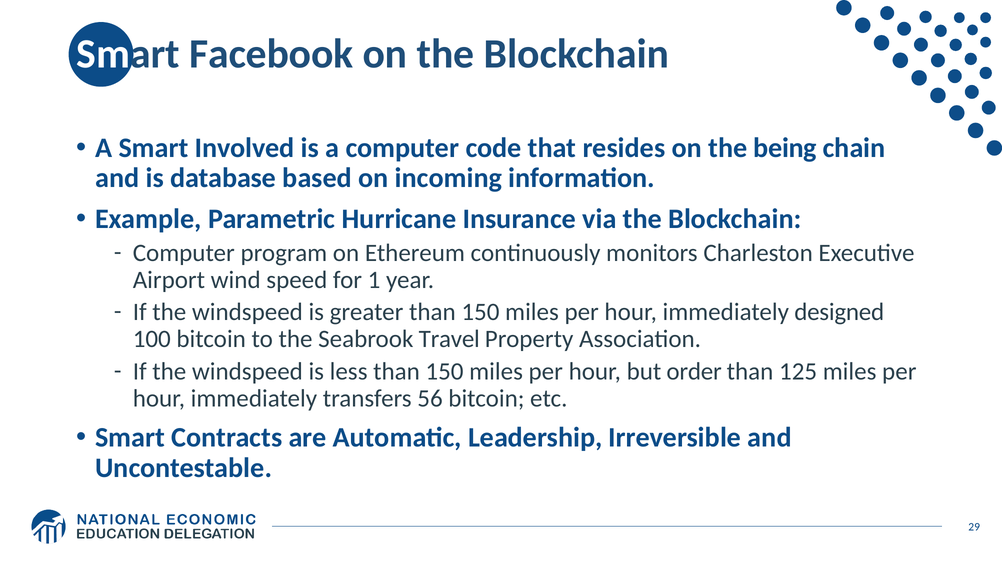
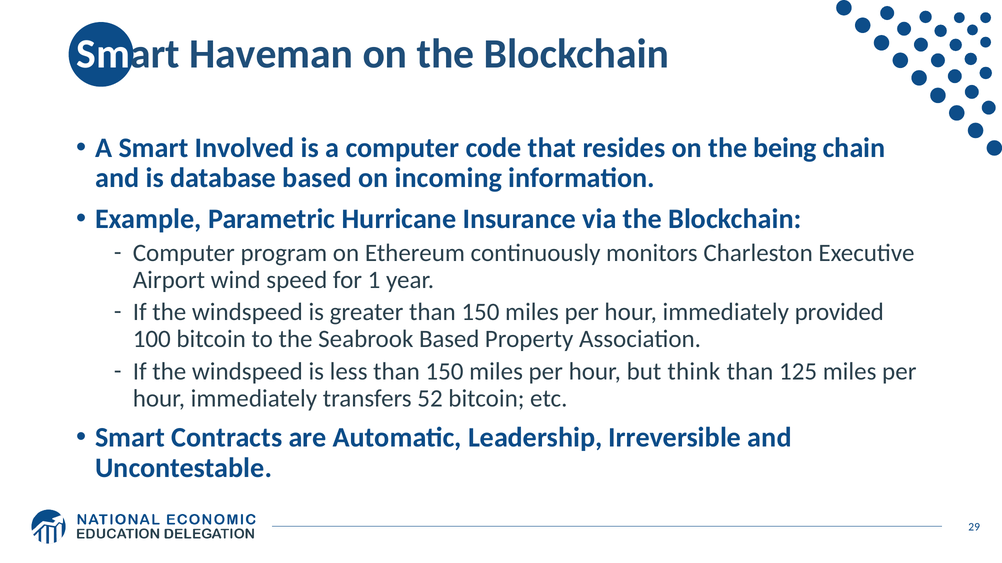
Facebook: Facebook -> Haveman
designed: designed -> provided
Seabrook Travel: Travel -> Based
order: order -> think
56: 56 -> 52
